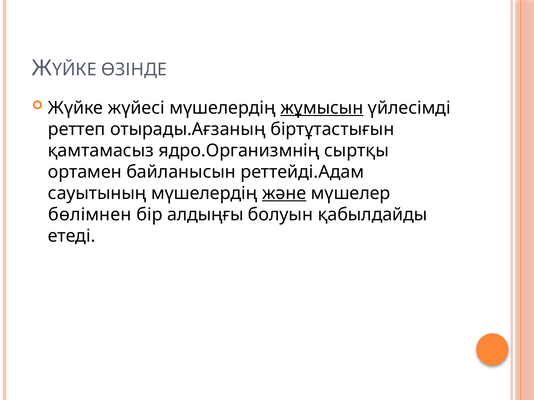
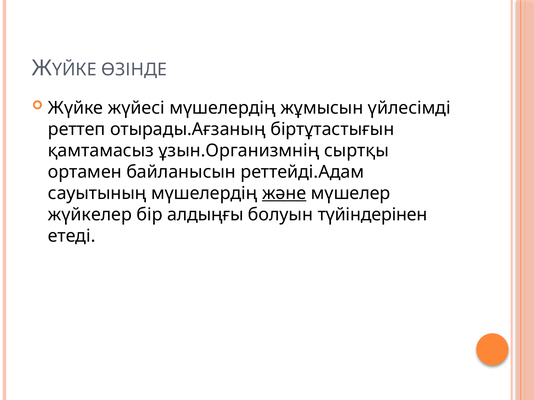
жұмысын underline: present -> none
ядро.Организмнің: ядро.Организмнің -> ұзын.Организмнің
бөлімнен: бөлімнен -> жүйкелер
қабылдайды: қабылдайды -> түйіндерінен
